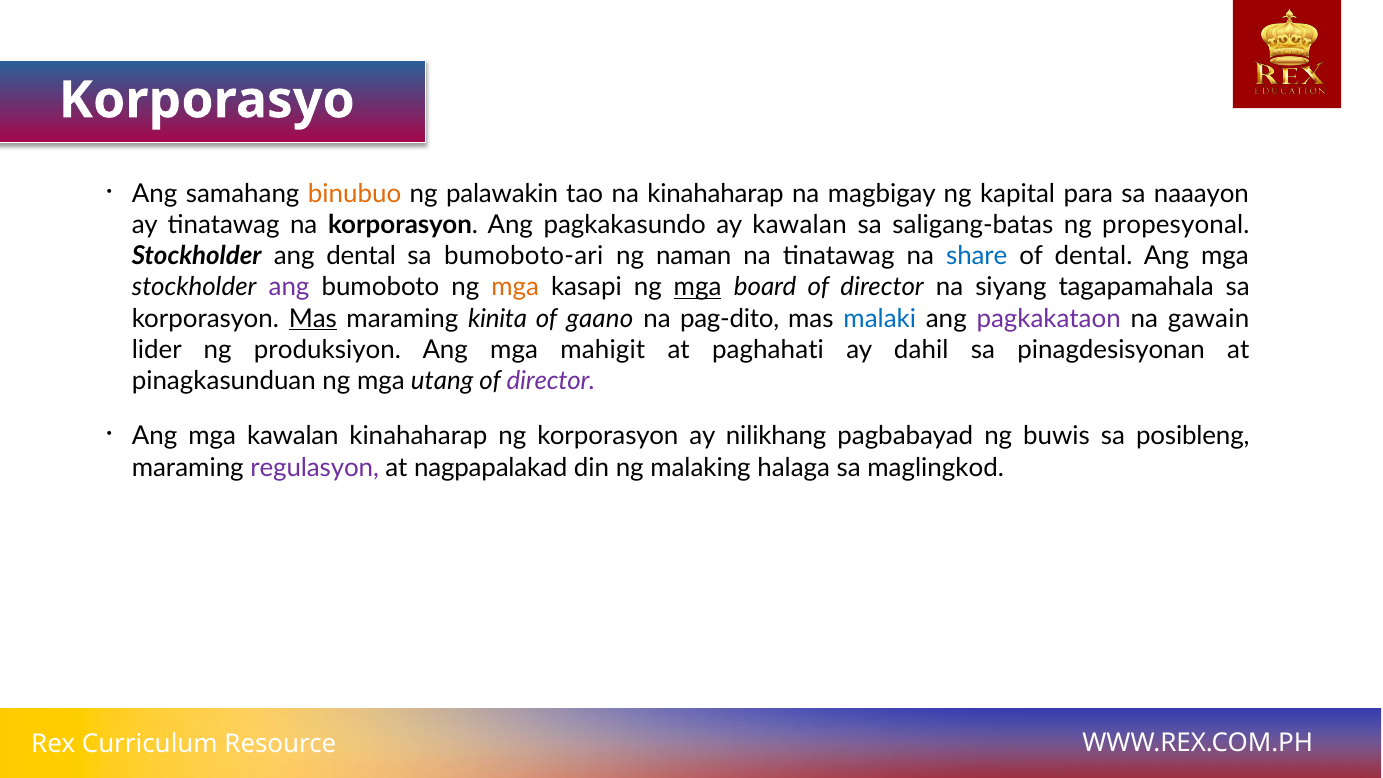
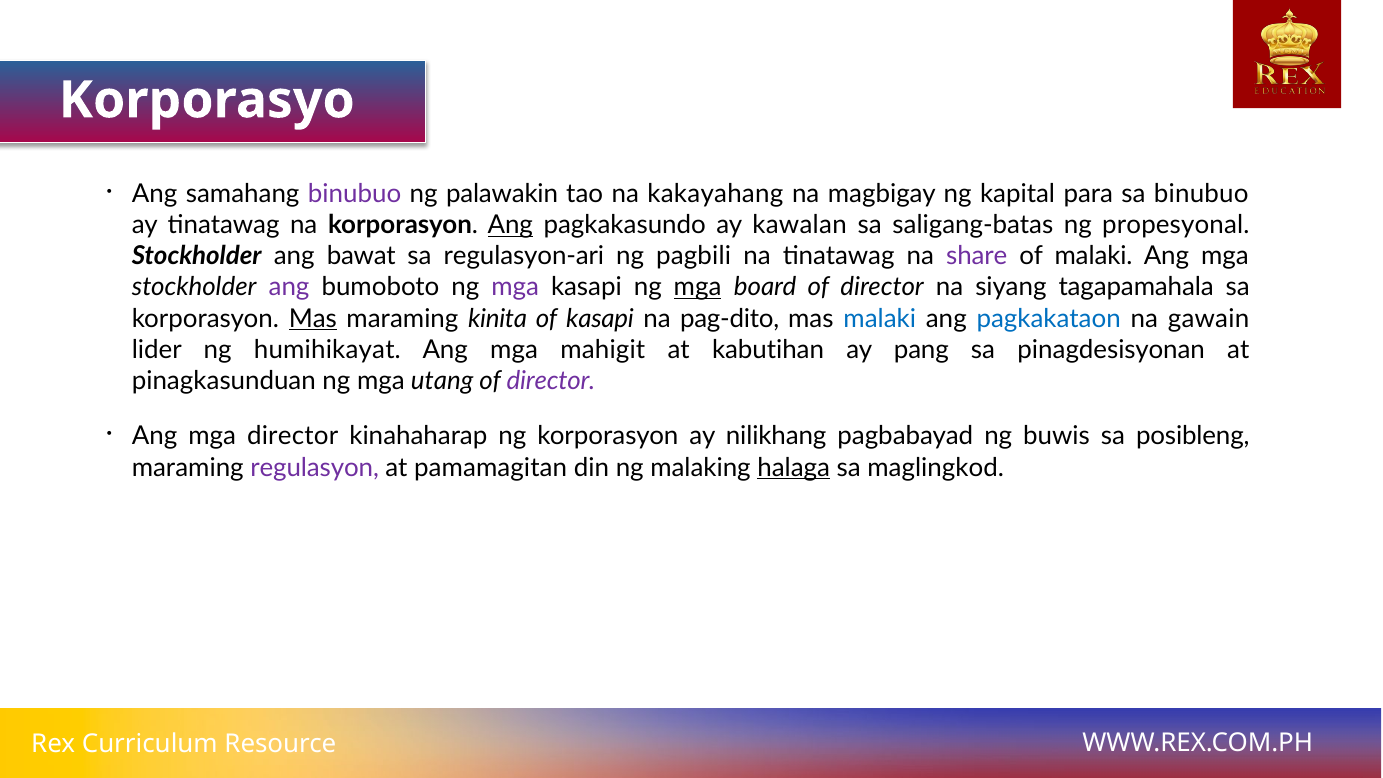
binubuo at (355, 194) colour: orange -> purple
na kinahaharap: kinahaharap -> kakayahang
sa naaayon: naaayon -> binubuo
Ang at (510, 225) underline: none -> present
ang dental: dental -> bawat
bumoboto-ari: bumoboto-ari -> regulasyon-ari
naman: naman -> pagbili
share colour: blue -> purple
of dental: dental -> malaki
mga at (515, 287) colour: orange -> purple
of gaano: gaano -> kasapi
pagkakataon colour: purple -> blue
produksiyon: produksiyon -> humihikayat
paghahati: paghahati -> kabutihan
dahil: dahil -> pang
mga kawalan: kawalan -> director
nagpapalakad: nagpapalakad -> pamamagitan
halaga underline: none -> present
